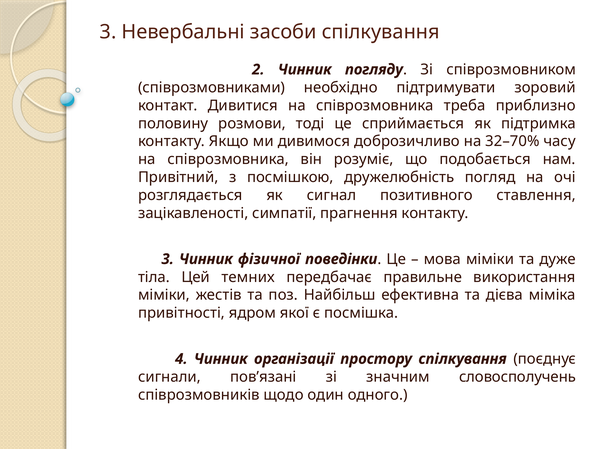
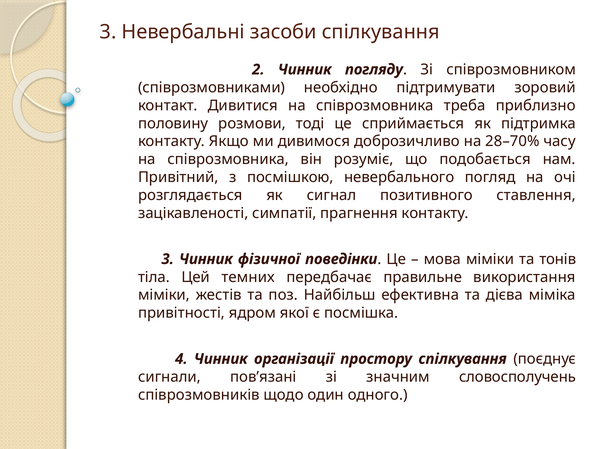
32–70%: 32–70% -> 28–70%
дружелюбність: дружелюбність -> невербального
дуже: дуже -> тонів
